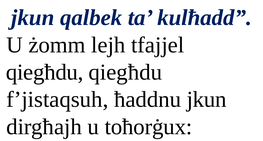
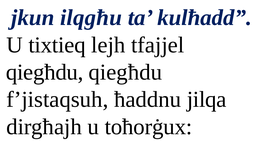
qalbek: qalbek -> ilqgħu
żomm: żomm -> tixtieq
ħaddnu jkun: jkun -> jilqa
